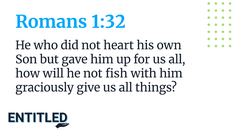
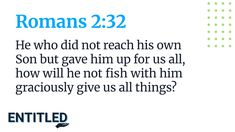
1:32: 1:32 -> 2:32
heart: heart -> reach
